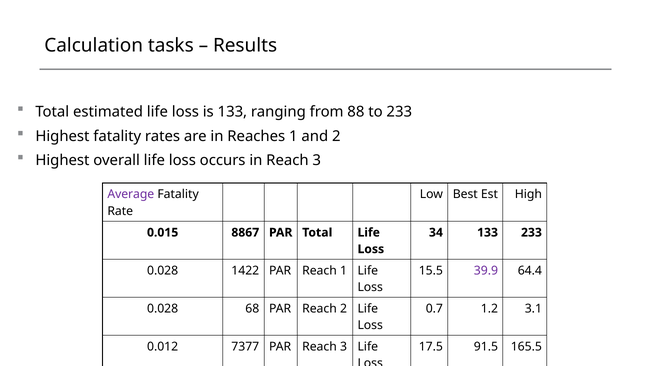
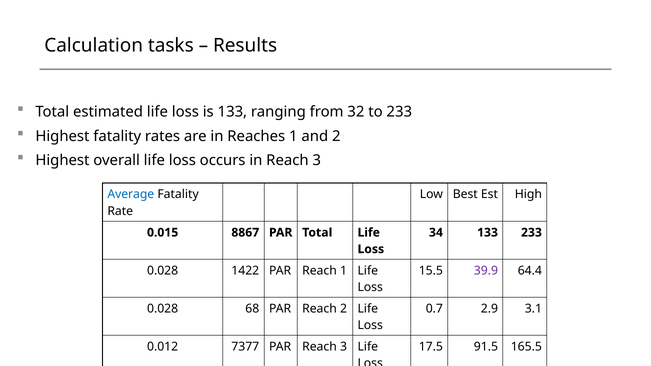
88: 88 -> 32
Average colour: purple -> blue
1.2: 1.2 -> 2.9
